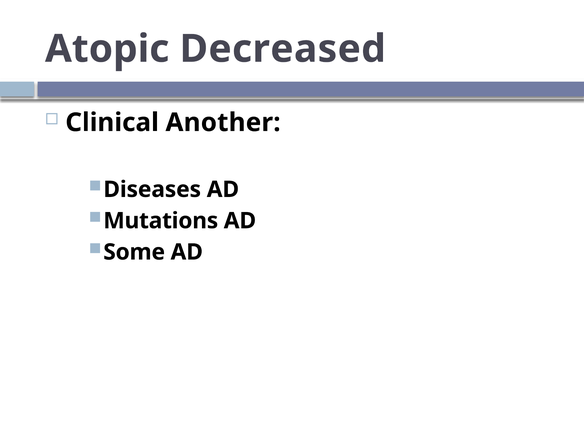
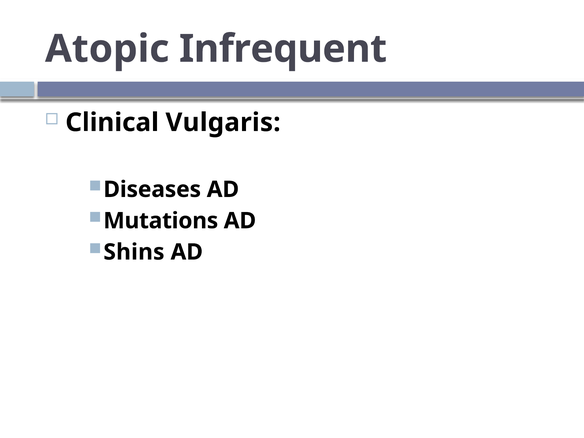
Decreased: Decreased -> Infrequent
Another: Another -> Vulgaris
Some: Some -> Shins
